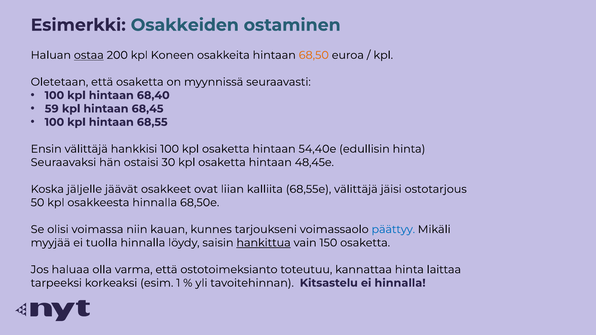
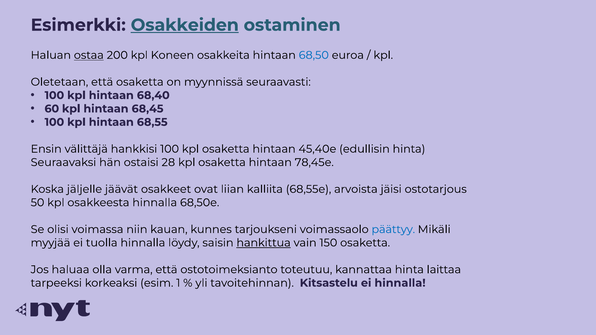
Osakkeiden underline: none -> present
68,50 colour: orange -> blue
59: 59 -> 60
54,40e: 54,40e -> 45,40e
30: 30 -> 28
48,45e: 48,45e -> 78,45e
68,55e välittäjä: välittäjä -> arvoista
